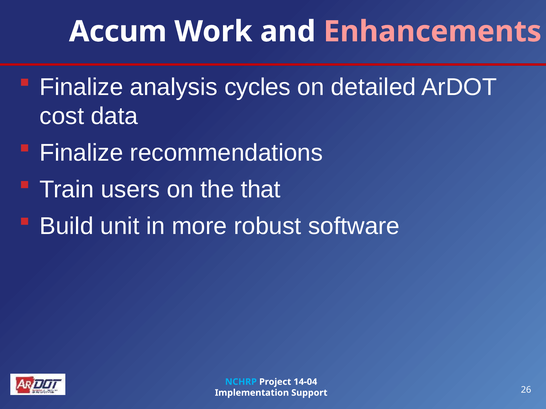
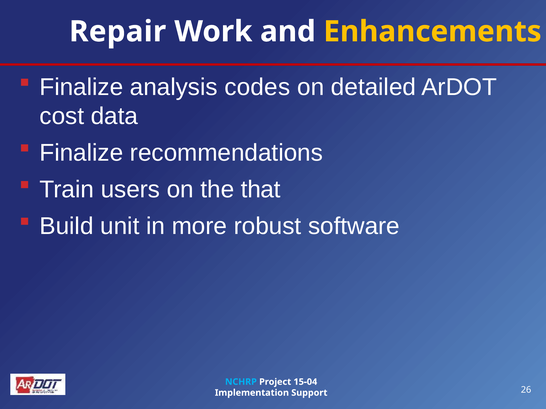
Accum: Accum -> Repair
Enhancements colour: pink -> yellow
cycles: cycles -> codes
14-04: 14-04 -> 15-04
